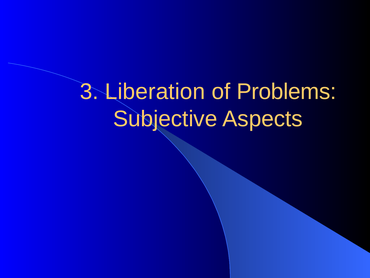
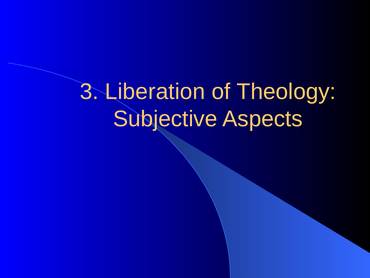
Problems: Problems -> Theology
